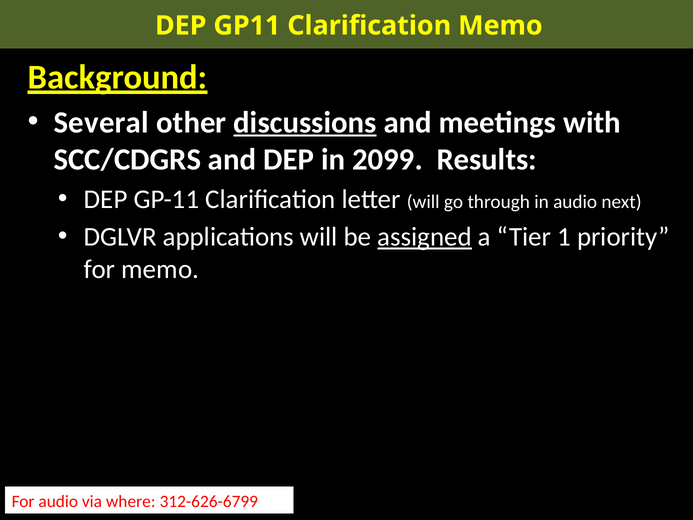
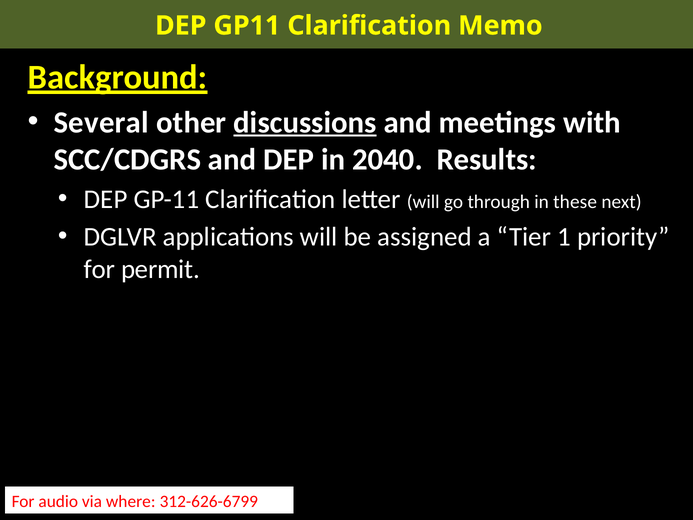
2099: 2099 -> 2040
in audio: audio -> these
assigned underline: present -> none
for memo: memo -> permit
